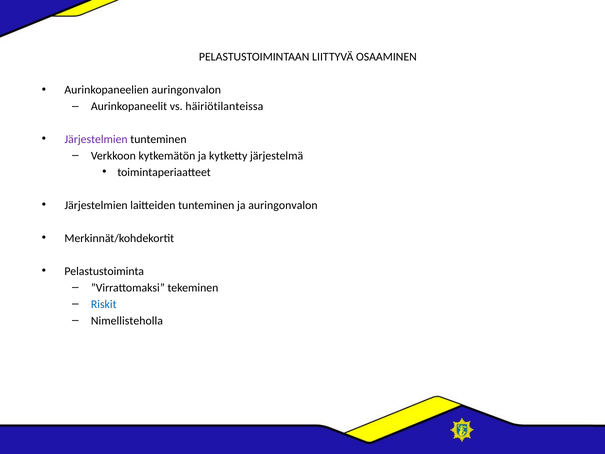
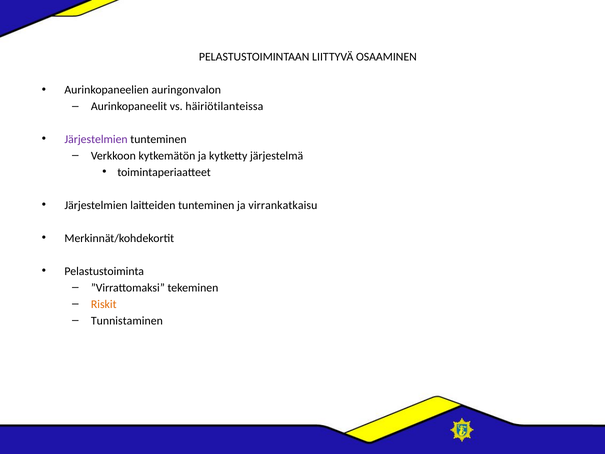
ja auringonvalon: auringonvalon -> virrankatkaisu
Riskit colour: blue -> orange
Nimellisteholla: Nimellisteholla -> Tunnistaminen
